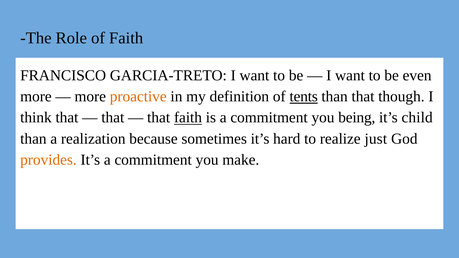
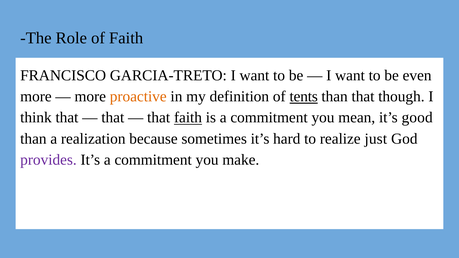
being: being -> mean
child: child -> good
provides colour: orange -> purple
